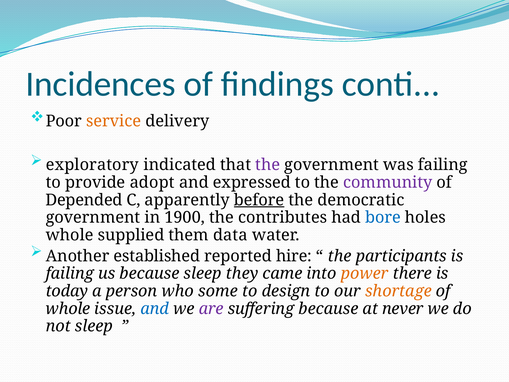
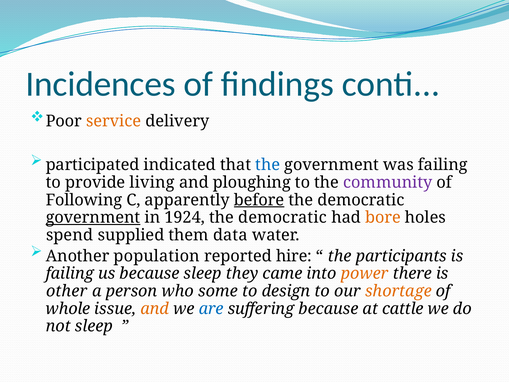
exploratory: exploratory -> participated
the at (268, 165) colour: purple -> blue
adopt: adopt -> living
expressed: expressed -> ploughing
Depended: Depended -> Following
government at (93, 217) underline: none -> present
1900: 1900 -> 1924
contributes at (283, 217): contributes -> democratic
bore colour: blue -> orange
whole at (70, 235): whole -> spend
established: established -> population
today: today -> other
and at (155, 308) colour: blue -> orange
are colour: purple -> blue
never: never -> cattle
